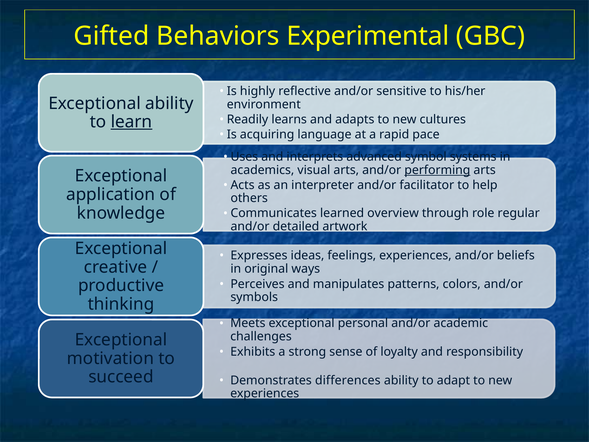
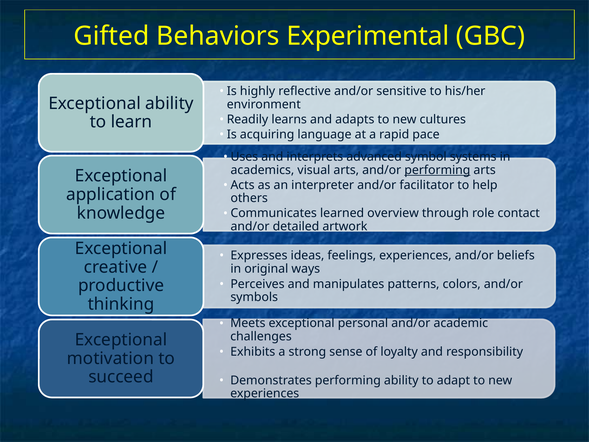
learn underline: present -> none
regular: regular -> contact
Demonstrates differences: differences -> performing
